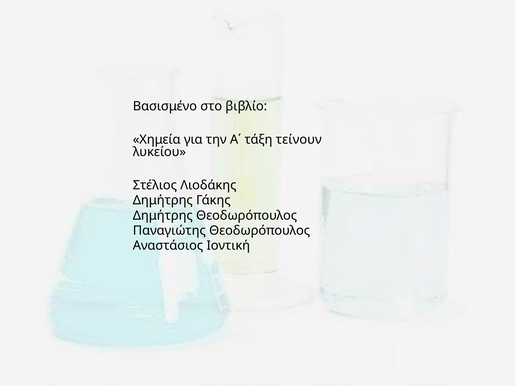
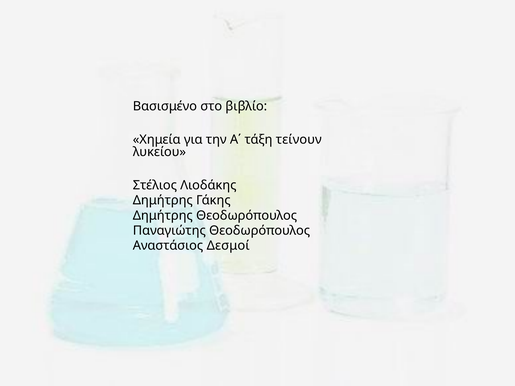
Ιοντική: Ιοντική -> Δεσμοί
